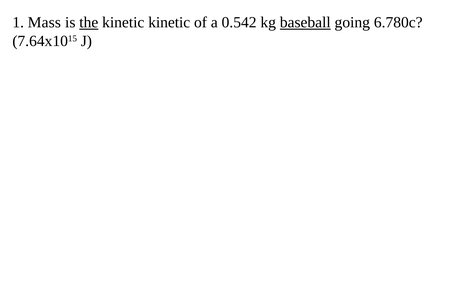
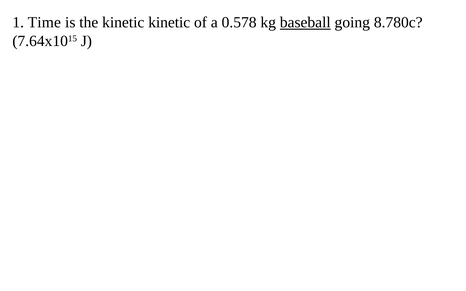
Mass: Mass -> Time
the underline: present -> none
0.542: 0.542 -> 0.578
6.780c: 6.780c -> 8.780c
